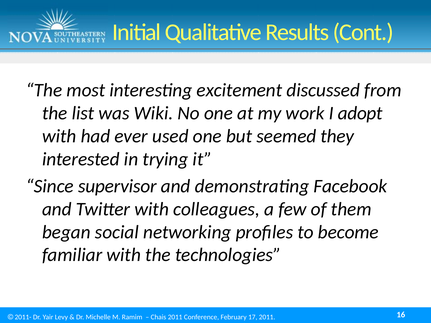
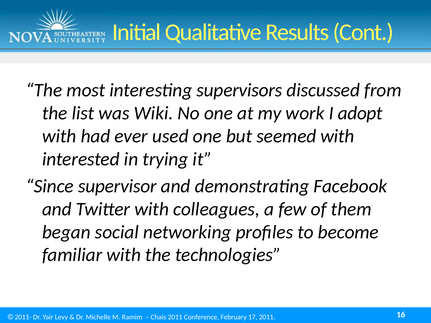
excitement: excitement -> supervisors
seemed they: they -> with
